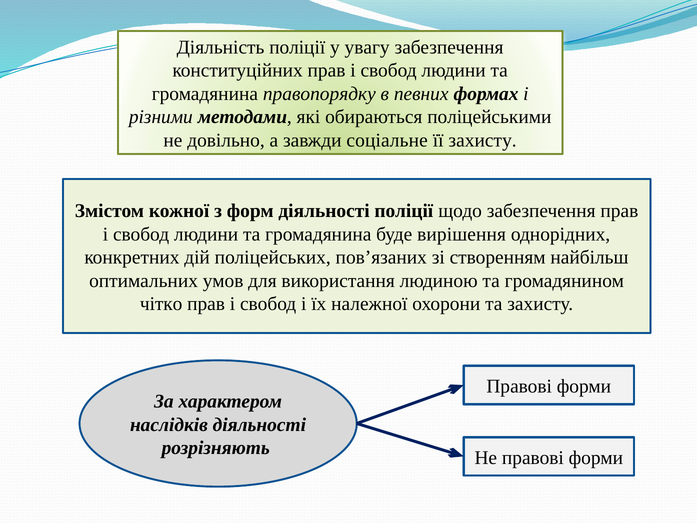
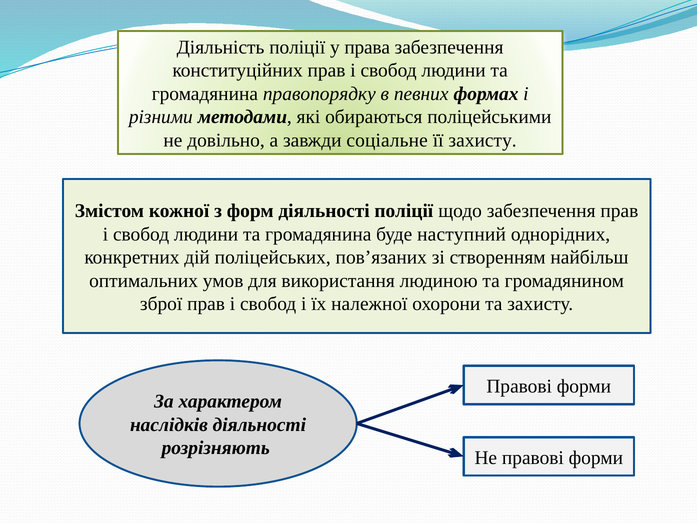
увагу: увагу -> права
вирішення: вирішення -> наступний
чітко: чітко -> зброї
